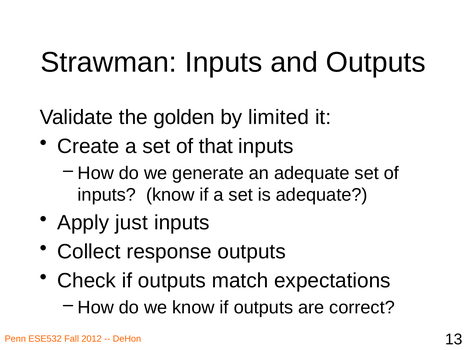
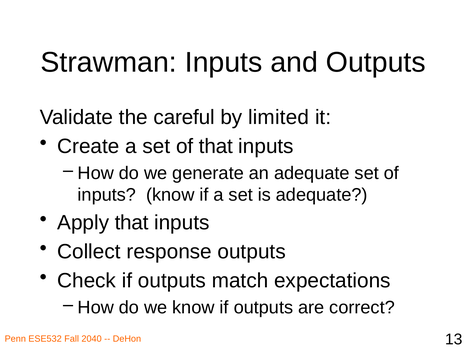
golden: golden -> careful
Apply just: just -> that
2012: 2012 -> 2040
